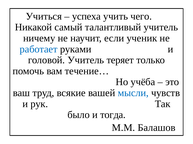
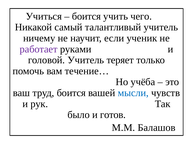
успеха at (86, 16): успеха -> боится
работает colour: blue -> purple
труд всякие: всякие -> боится
тогда: тогда -> готов
